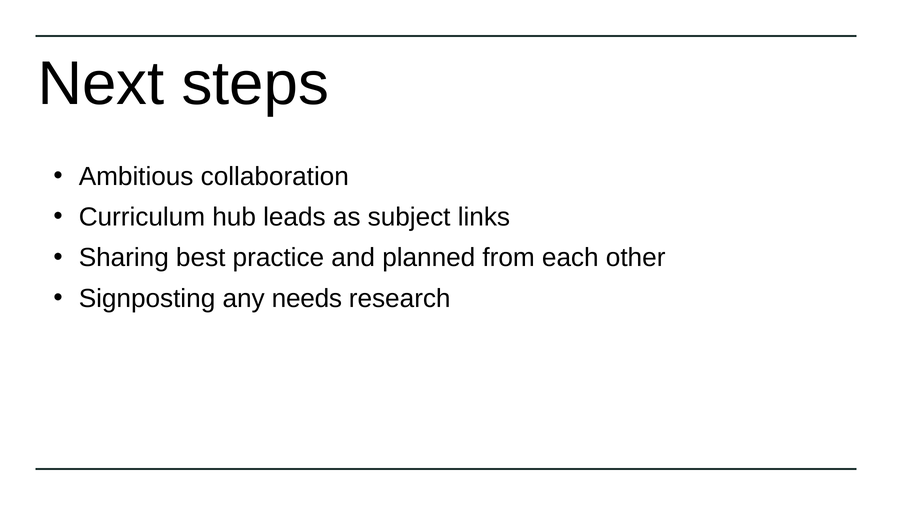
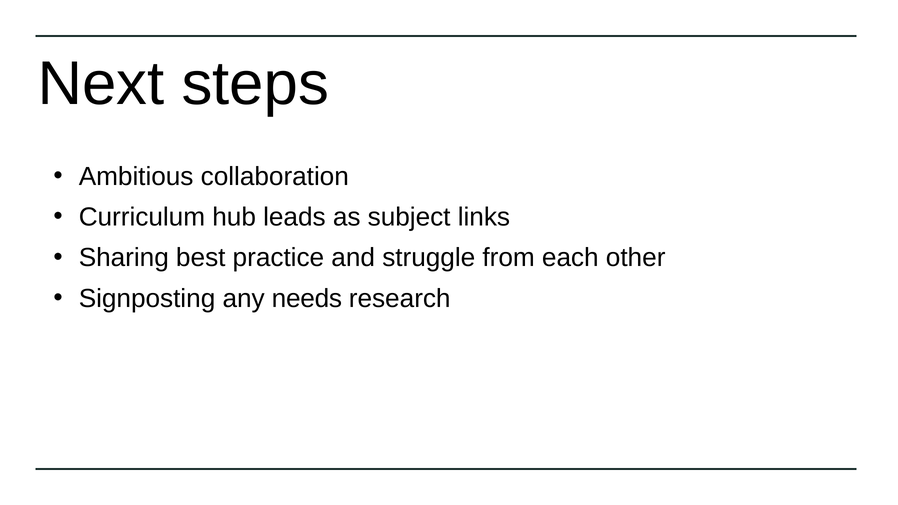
planned: planned -> struggle
